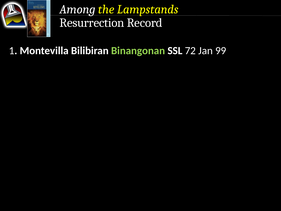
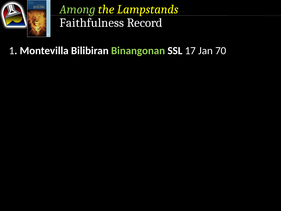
Among colour: white -> light green
Resurrection: Resurrection -> Faithfulness
72: 72 -> 17
99: 99 -> 70
